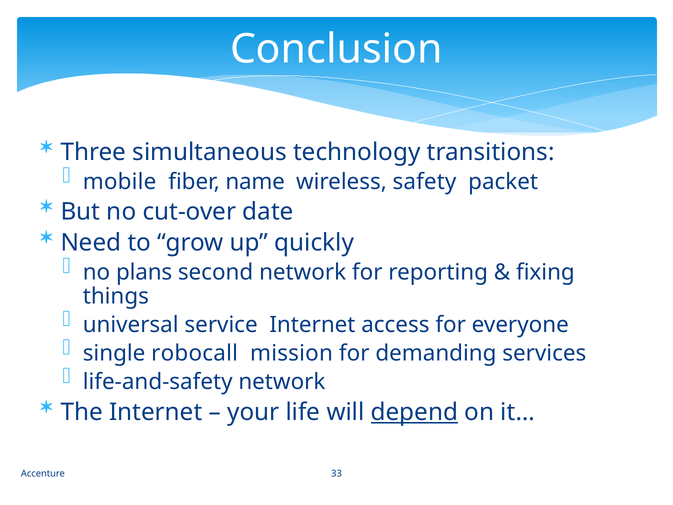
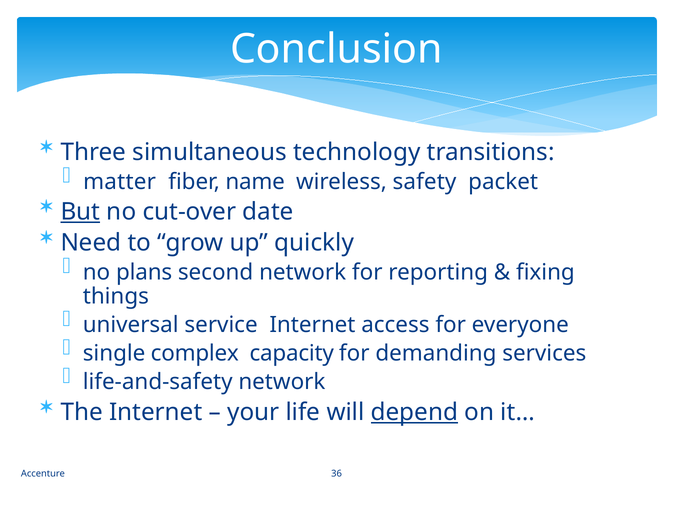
mobile: mobile -> matter
But underline: none -> present
robocall: robocall -> complex
mission: mission -> capacity
33: 33 -> 36
